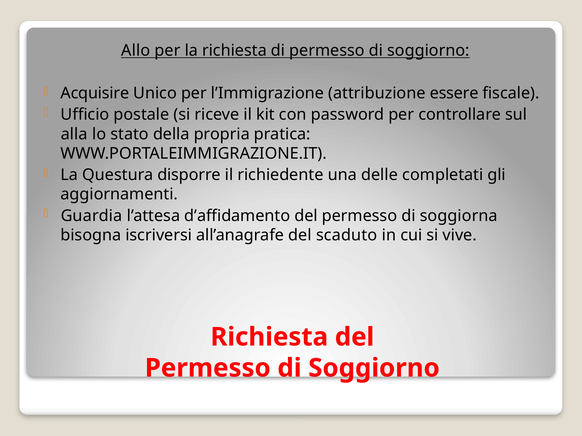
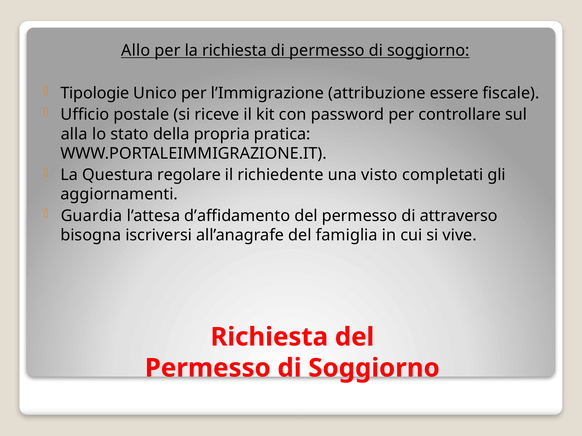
Acquisire: Acquisire -> Tipologie
disporre: disporre -> regolare
delle: delle -> visto
soggiorna: soggiorna -> attraverso
scaduto: scaduto -> famiglia
